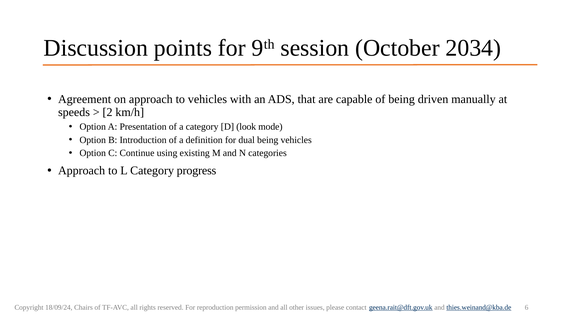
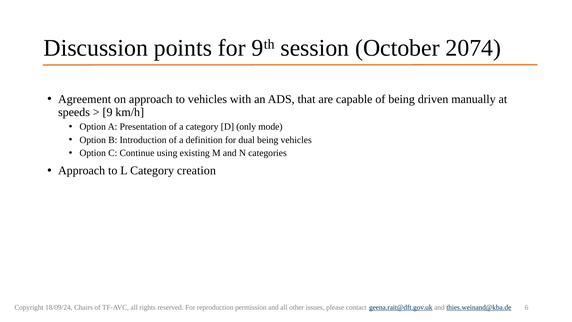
2034: 2034 -> 2074
2: 2 -> 9
look: look -> only
progress: progress -> creation
